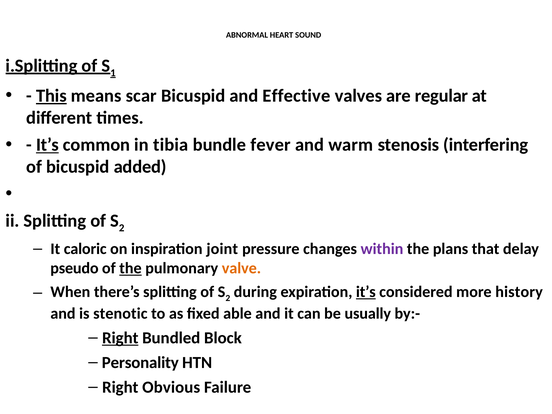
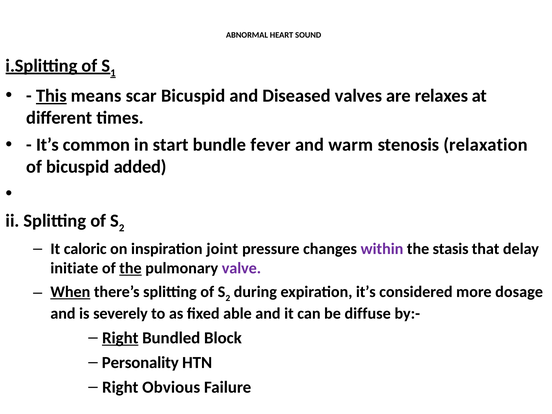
Effective: Effective -> Diseased
regular: regular -> relaxes
It’s at (47, 145) underline: present -> none
tibia: tibia -> start
interfering: interfering -> relaxation
plans: plans -> stasis
pseudo: pseudo -> initiate
valve colour: orange -> purple
When underline: none -> present
it’s at (366, 292) underline: present -> none
history: history -> dosage
stenotic: stenotic -> severely
usually: usually -> diffuse
